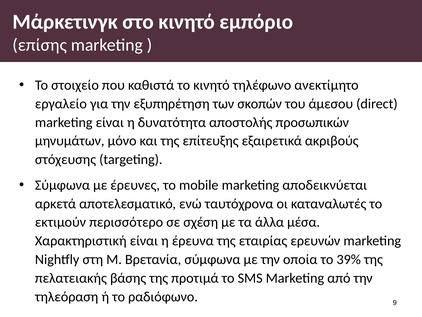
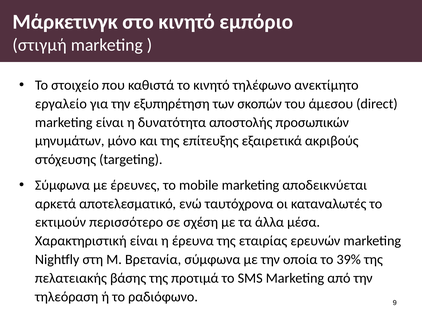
επίσης: επίσης -> στιγμή
